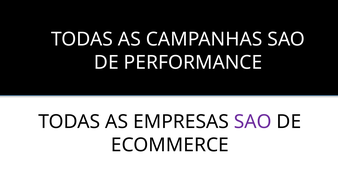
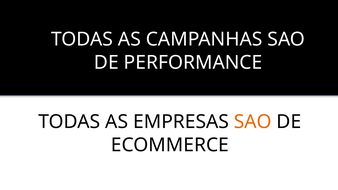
SAO at (253, 122) colour: purple -> orange
